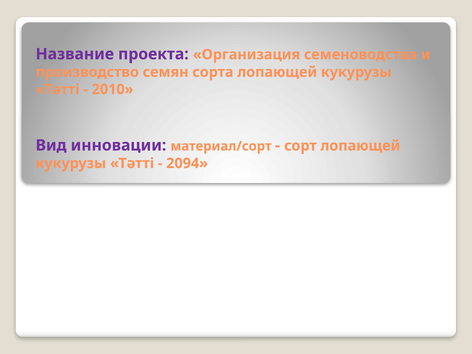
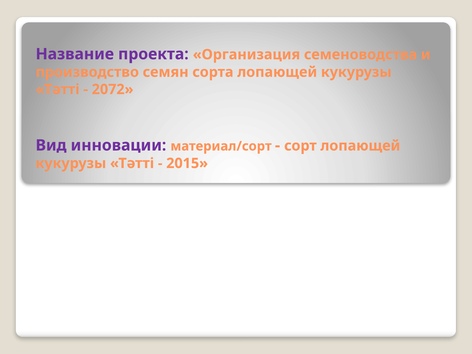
2010: 2010 -> 2072
2094: 2094 -> 2015
